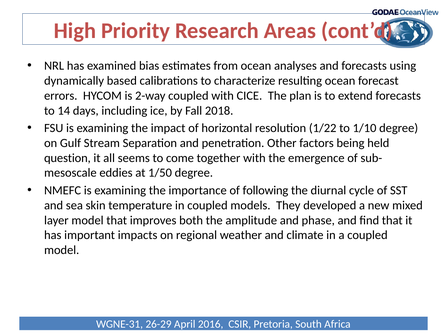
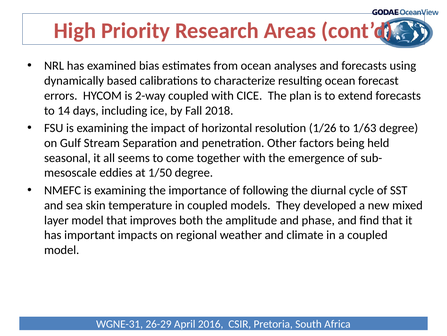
1/22: 1/22 -> 1/26
1/10: 1/10 -> 1/63
question: question -> seasonal
